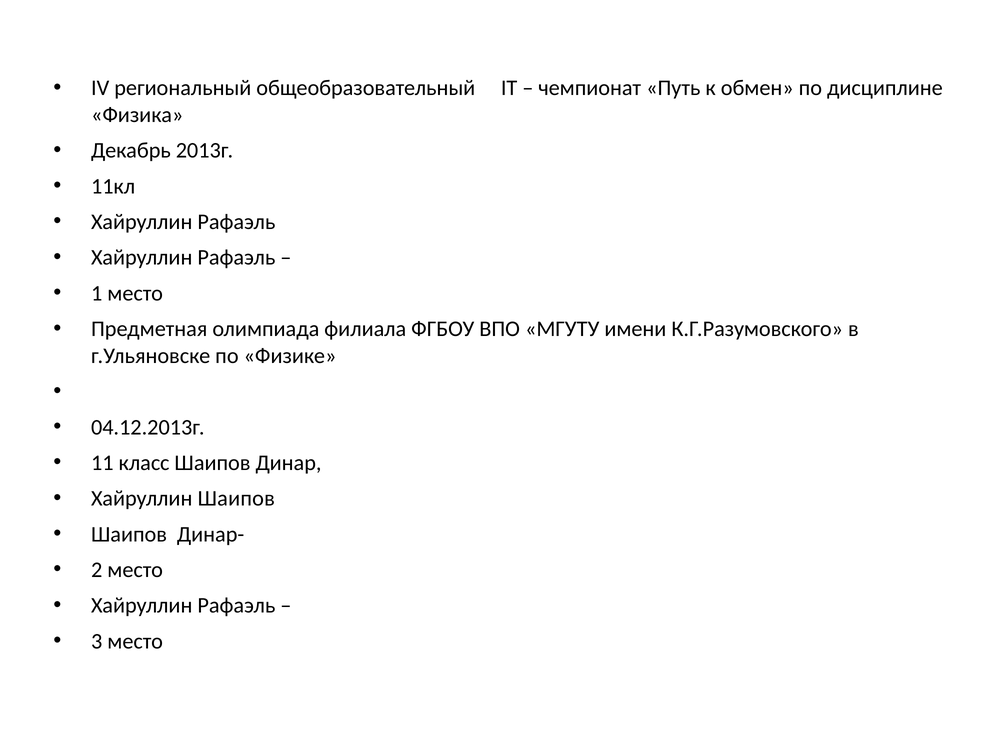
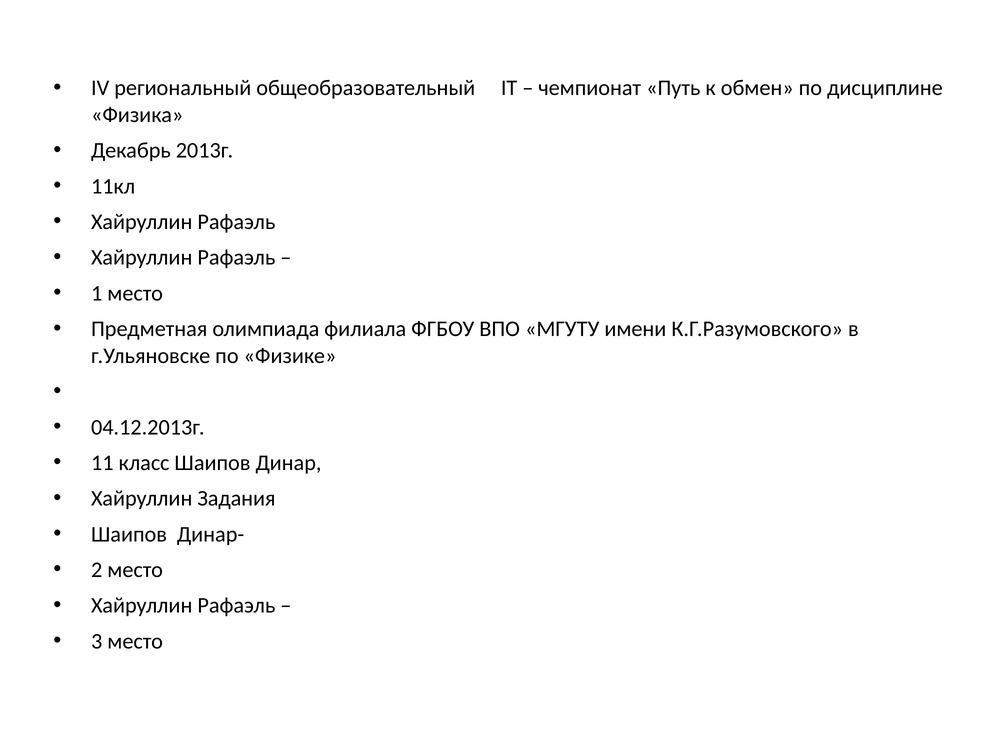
Хайруллин Шаипов: Шаипов -> Задания
